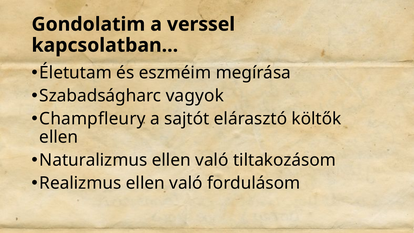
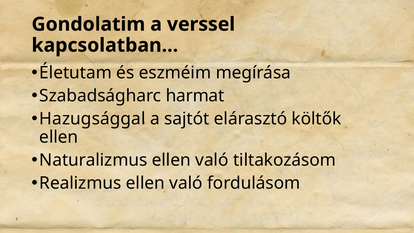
vagyok: vagyok -> harmat
Champfleury: Champfleury -> Hazugsággal
